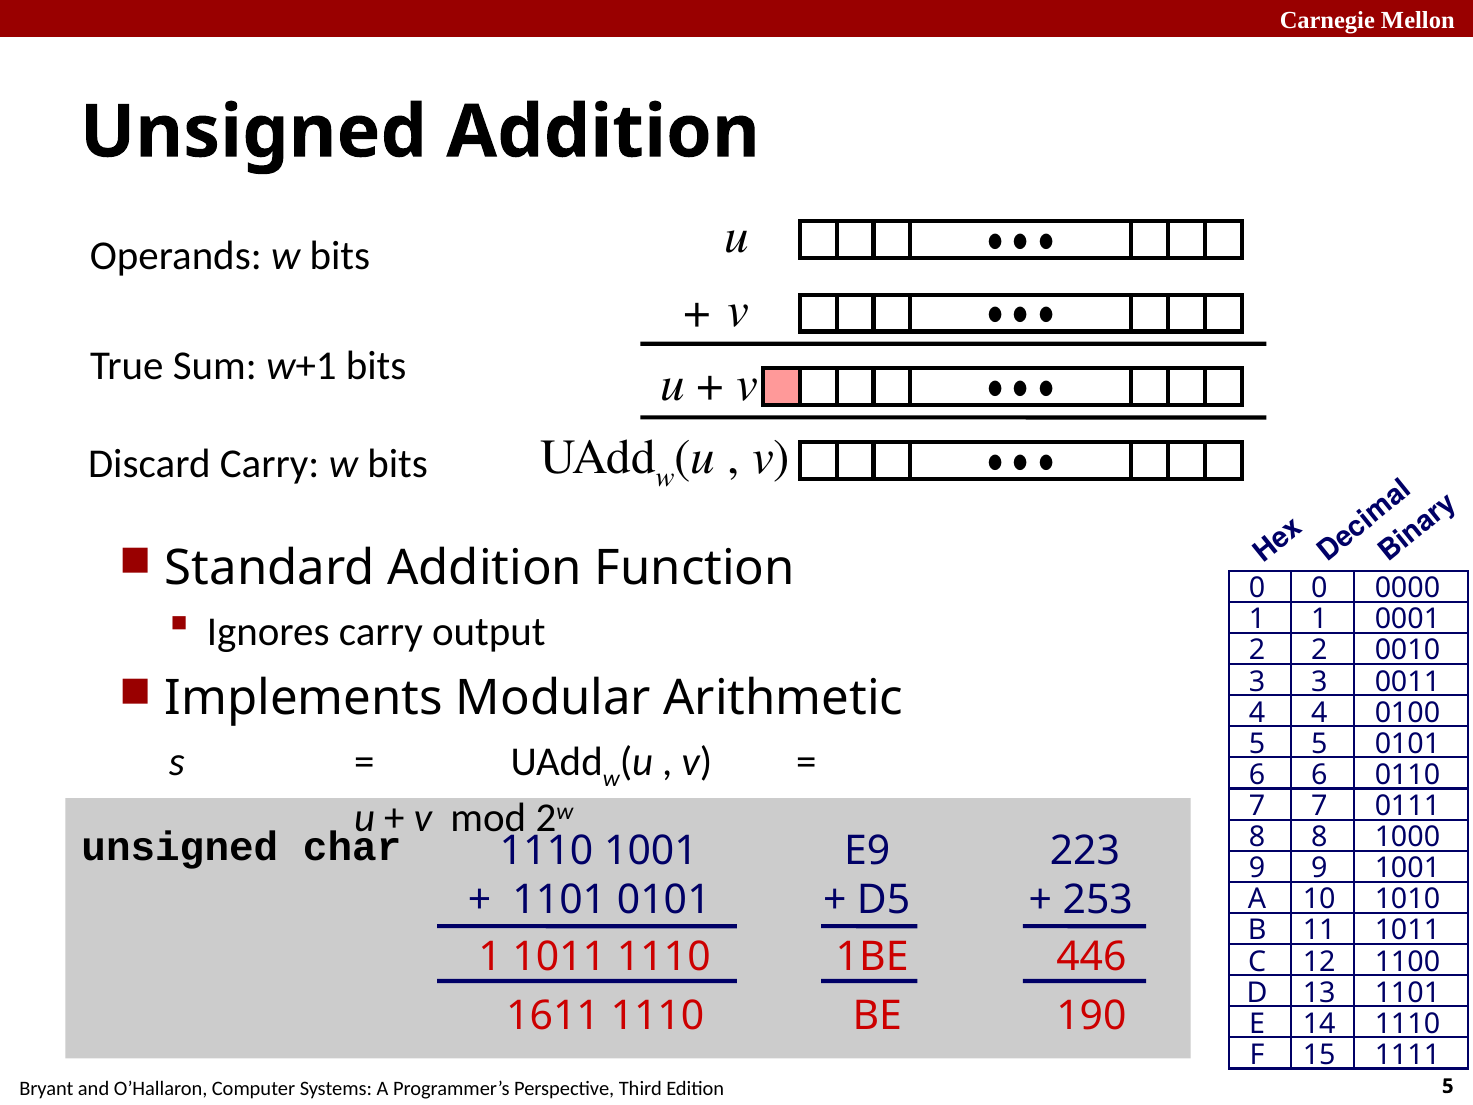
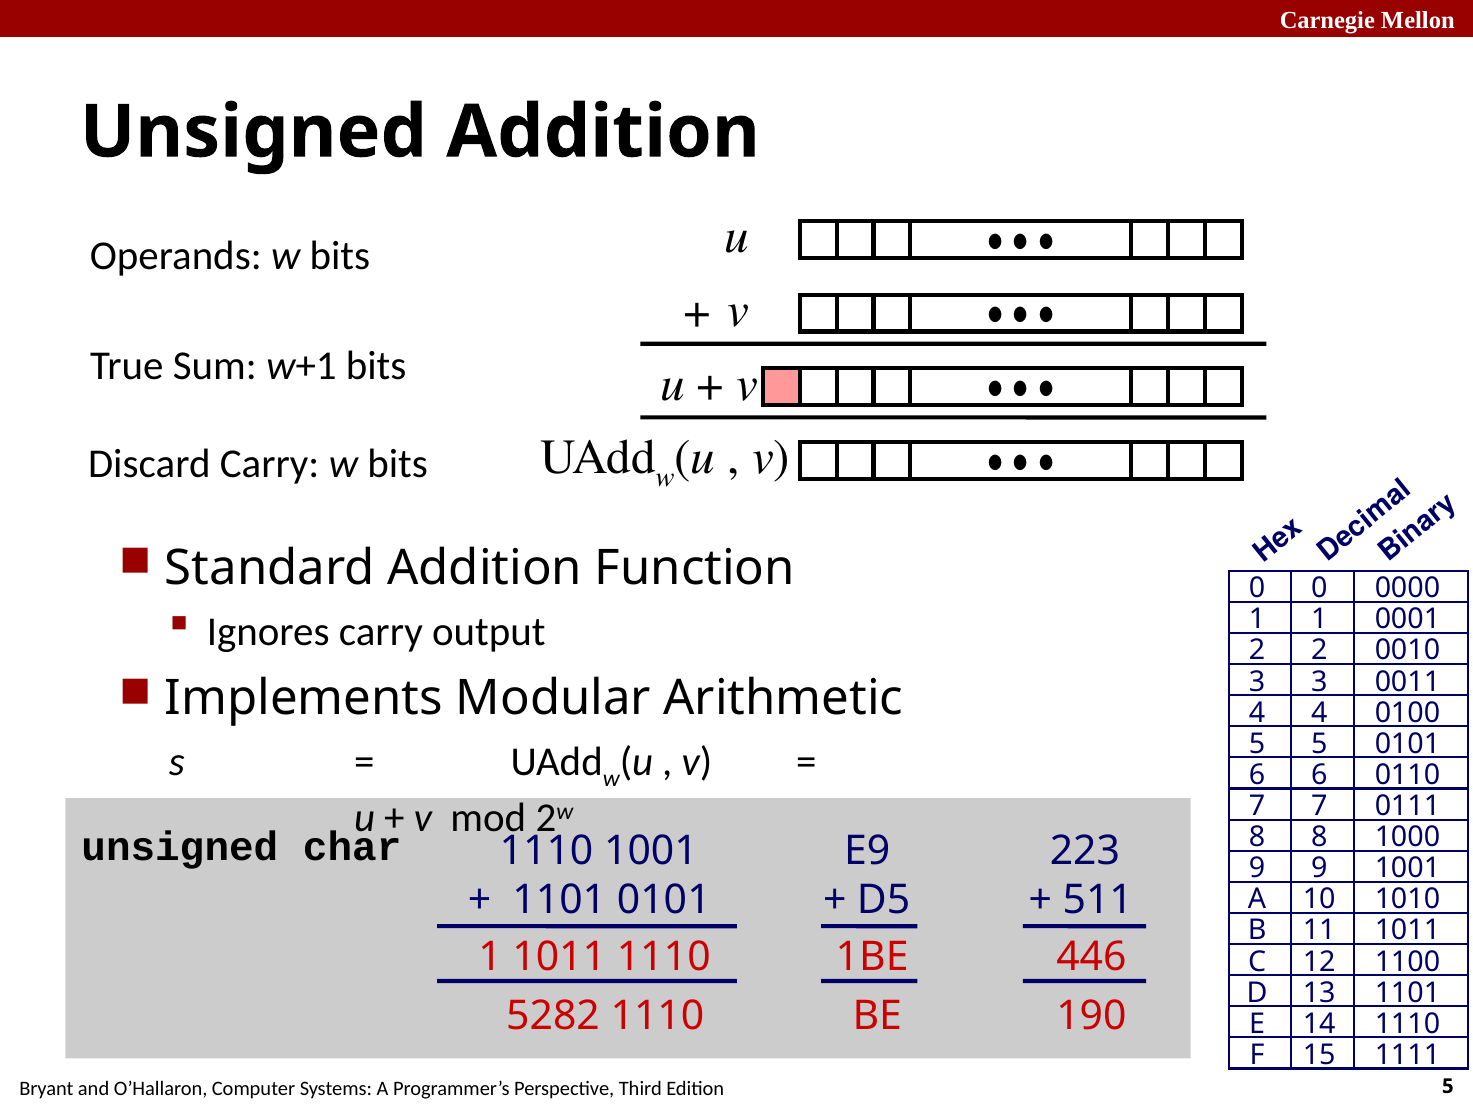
253: 253 -> 511
1611: 1611 -> 5282
